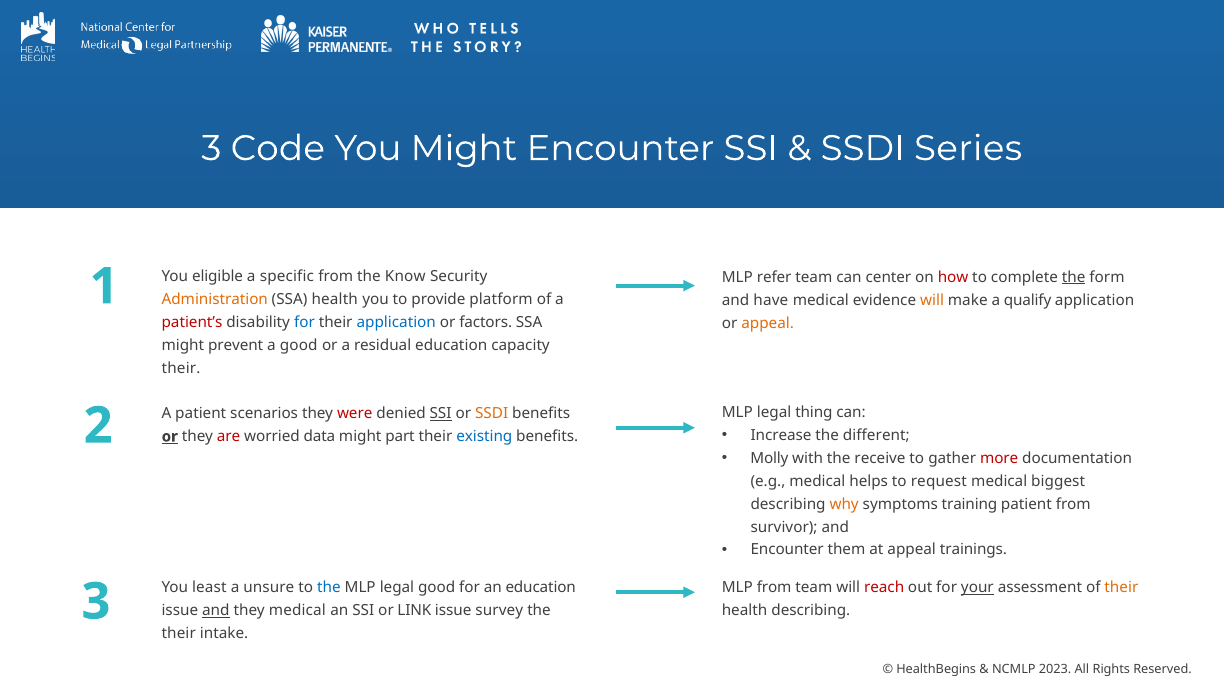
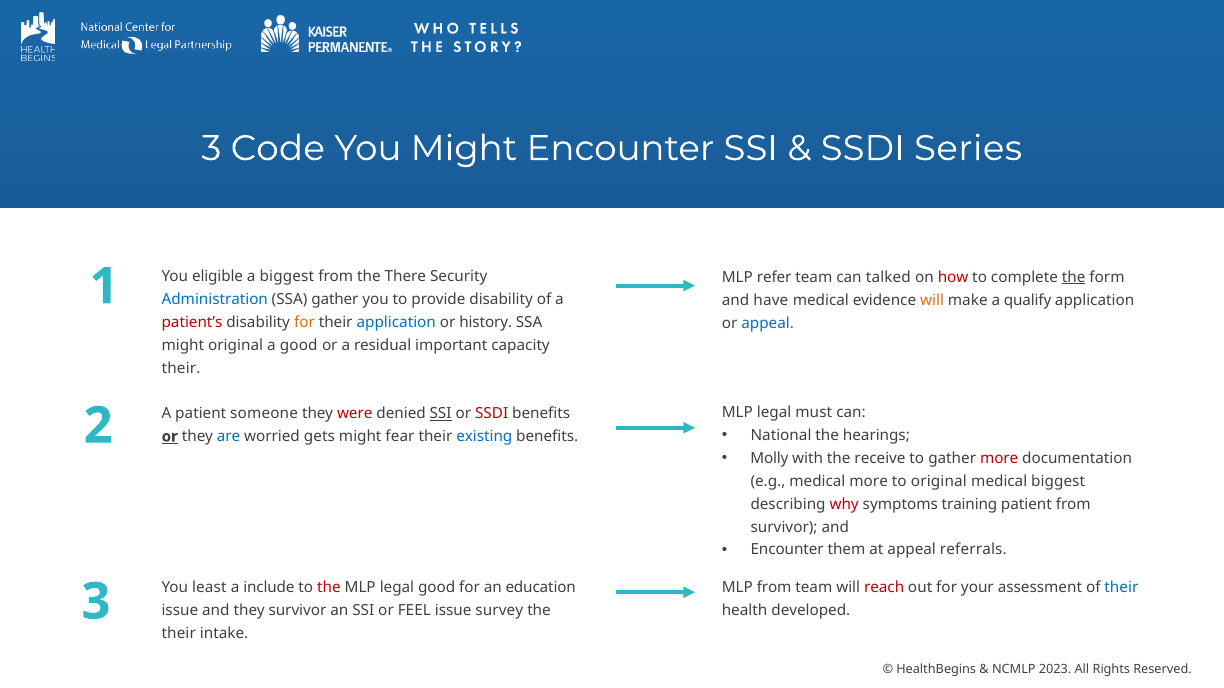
center: center -> talked
a specific: specific -> biggest
Know: Know -> There
Administration colour: orange -> blue
SSA health: health -> gather
provide platform: platform -> disability
for at (304, 323) colour: blue -> orange
factors: factors -> history
appeal at (768, 323) colour: orange -> blue
might prevent: prevent -> original
residual education: education -> important
thing: thing -> must
scenarios: scenarios -> someone
SSDI at (492, 414) colour: orange -> red
Increase: Increase -> National
different: different -> hearings
are colour: red -> blue
data: data -> gets
part: part -> fear
medical helps: helps -> more
to request: request -> original
why colour: orange -> red
trainings: trainings -> referrals
unsure: unsure -> include
the at (329, 588) colour: blue -> red
your underline: present -> none
their at (1121, 588) colour: orange -> blue
and at (216, 611) underline: present -> none
they medical: medical -> survivor
LINK: LINK -> FEEL
health describing: describing -> developed
